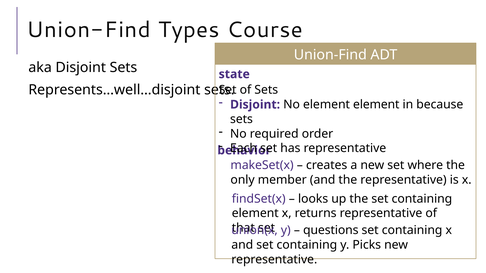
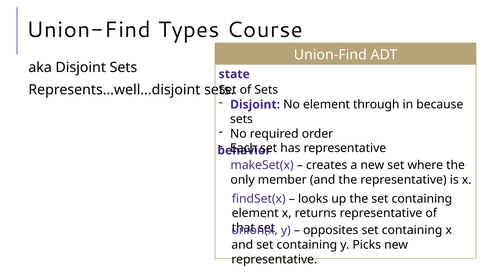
element element: element -> through
questions: questions -> opposites
